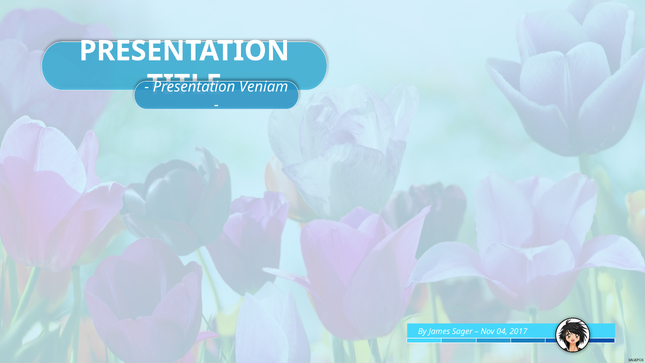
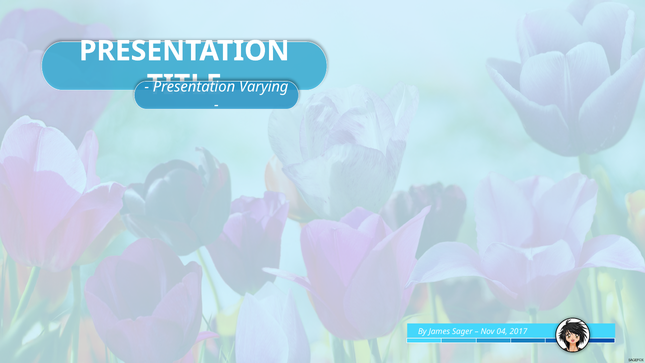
Veniam: Veniam -> Varying
